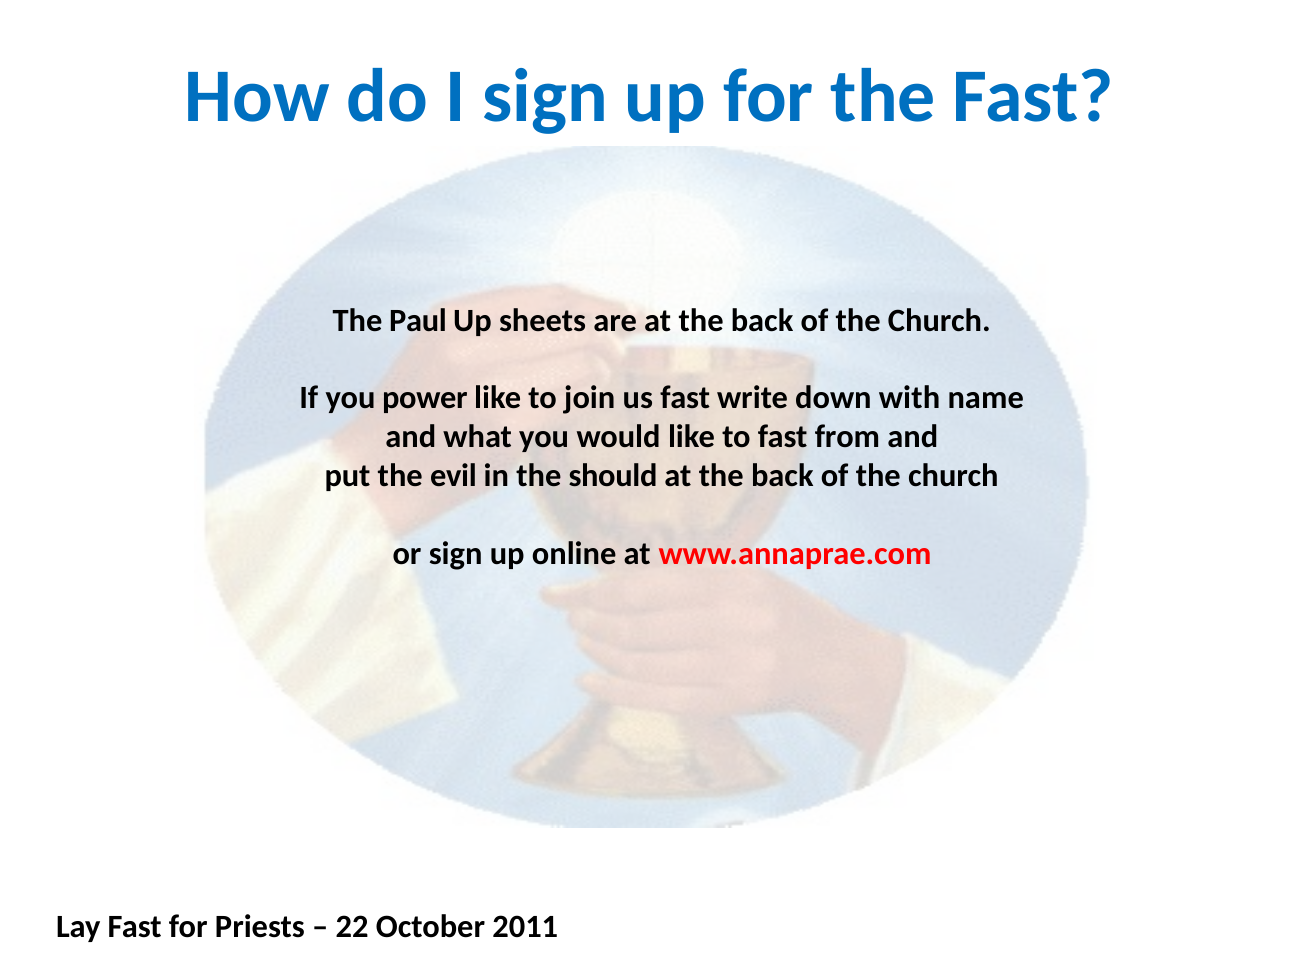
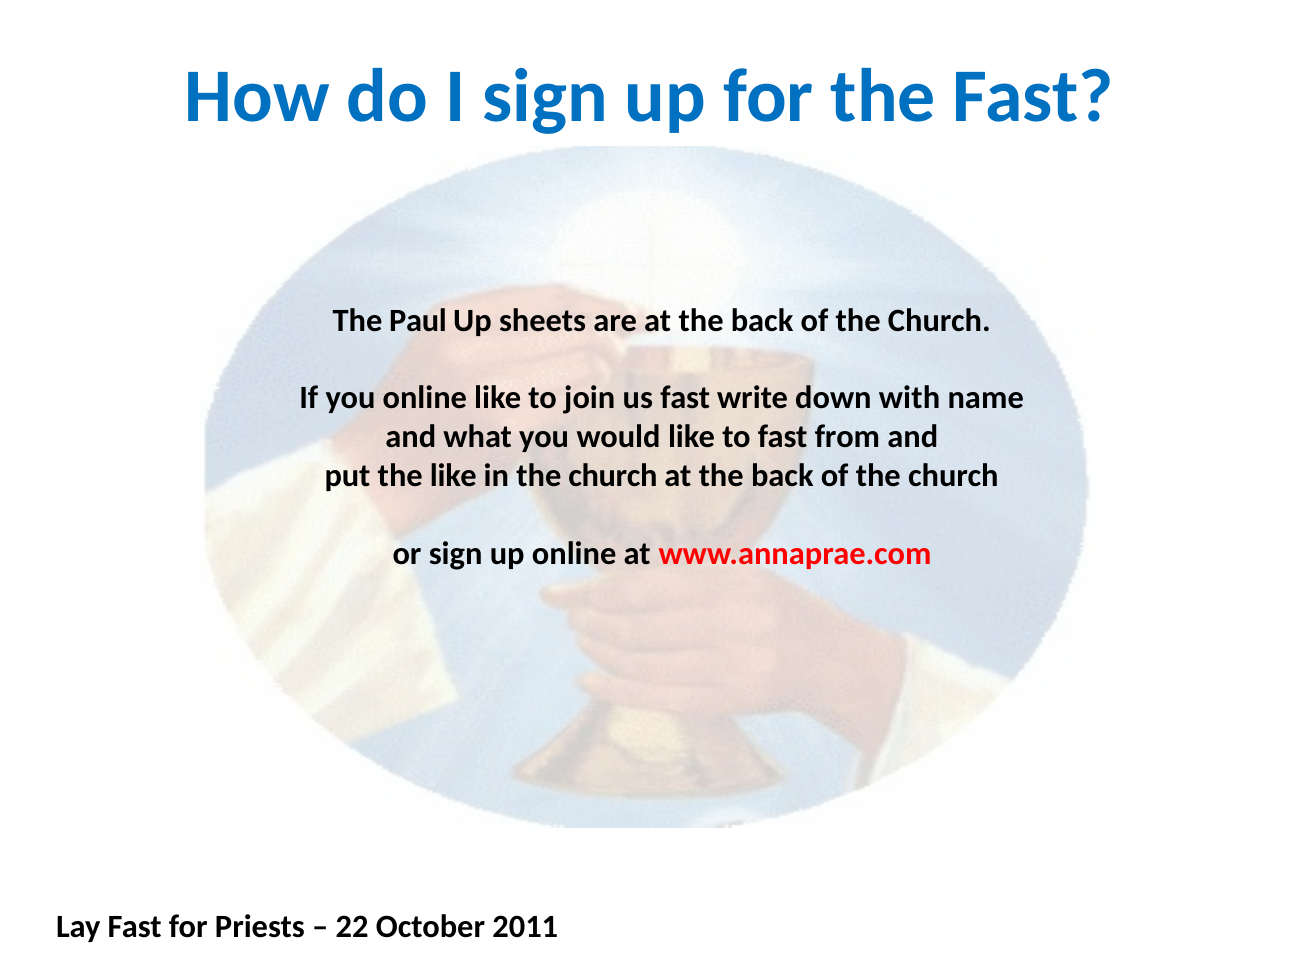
you power: power -> online
the evil: evil -> like
in the should: should -> church
